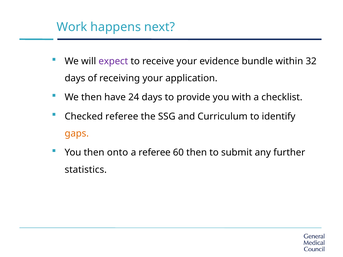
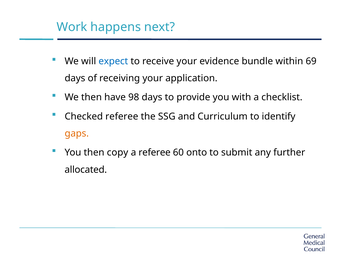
expect colour: purple -> blue
32: 32 -> 69
24: 24 -> 98
onto: onto -> copy
60 then: then -> onto
statistics: statistics -> allocated
